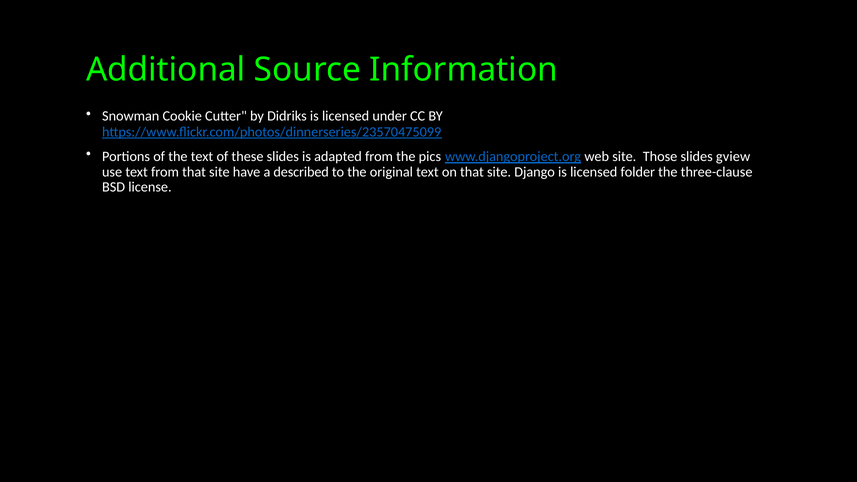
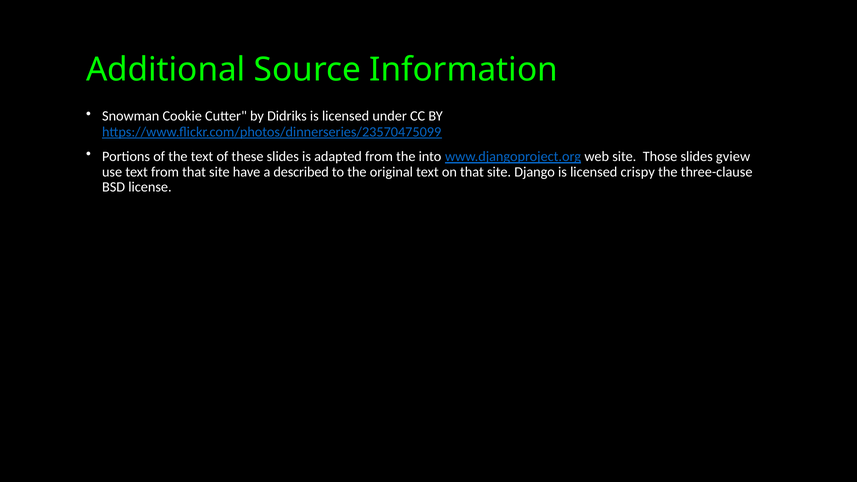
pics: pics -> into
folder: folder -> crispy
